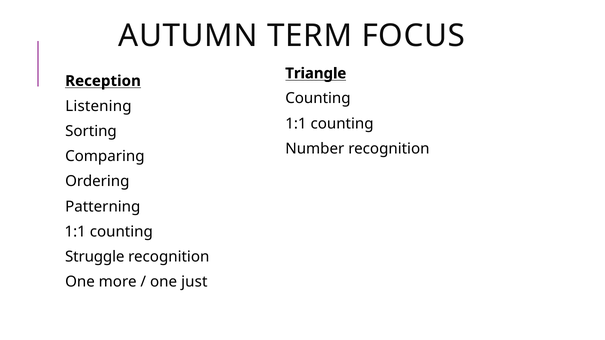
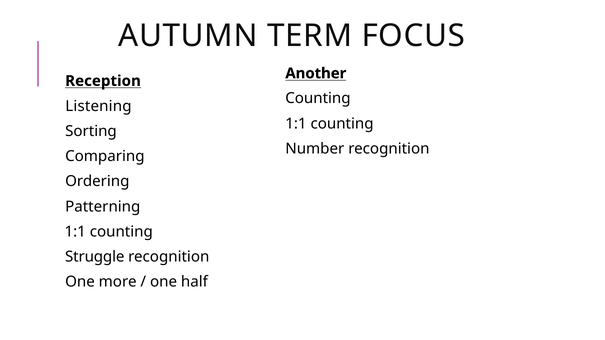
Triangle: Triangle -> Another
just: just -> half
